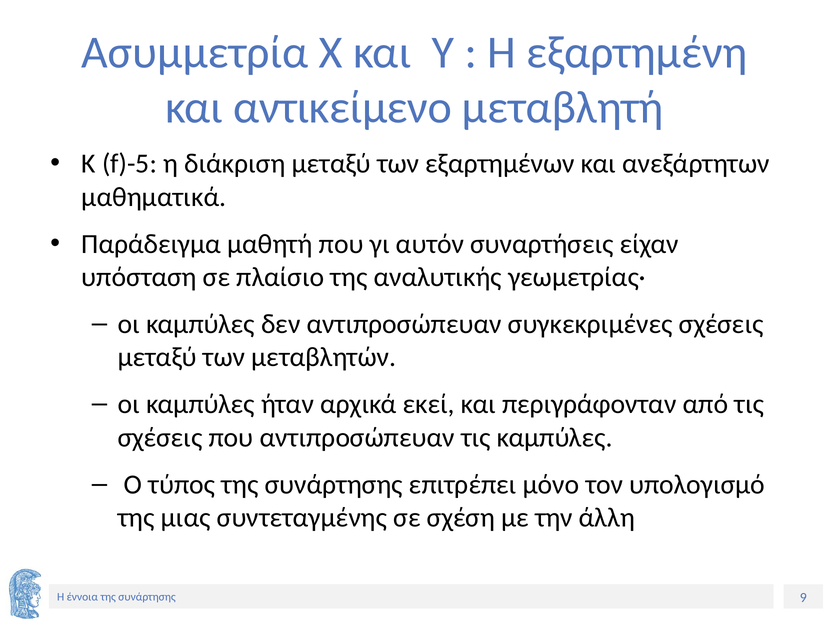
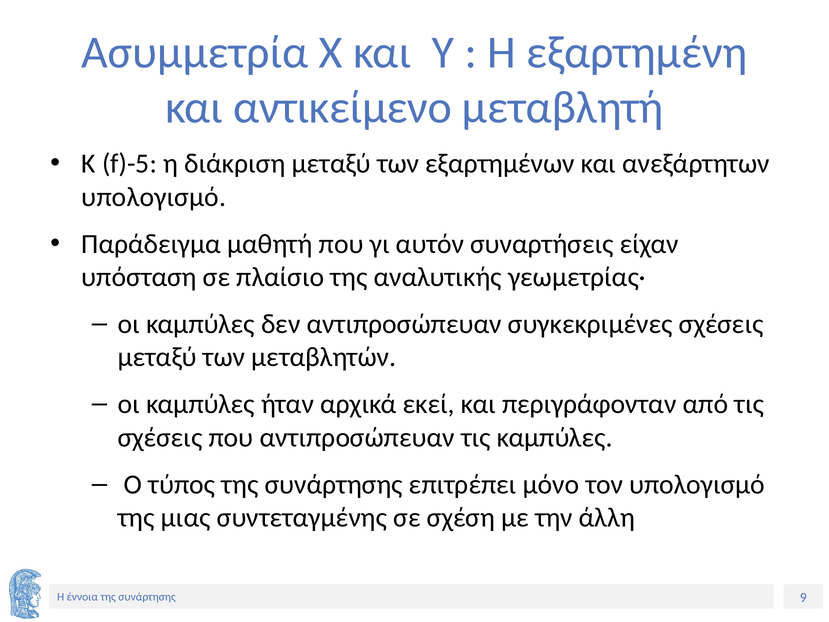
μαθηματικά at (154, 197): μαθηματικά -> υπολογισμό
